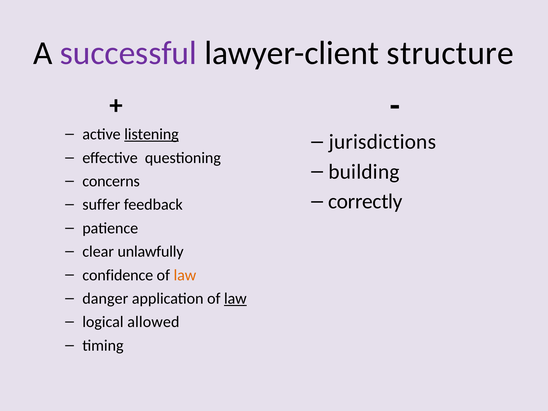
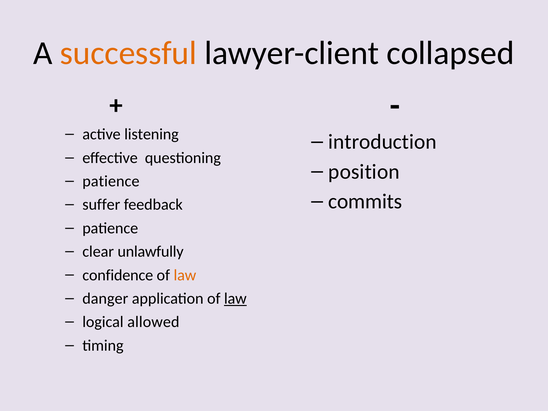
successful colour: purple -> orange
structure: structure -> collapsed
listening underline: present -> none
jurisdictions: jurisdictions -> introduction
building: building -> position
concerns at (111, 181): concerns -> patience
correctly: correctly -> commits
